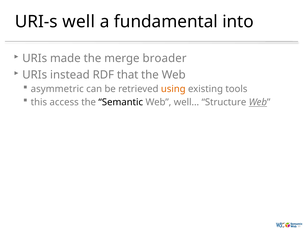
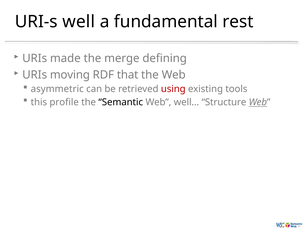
into: into -> rest
broader: broader -> defining
instead: instead -> moving
using colour: orange -> red
access: access -> profile
